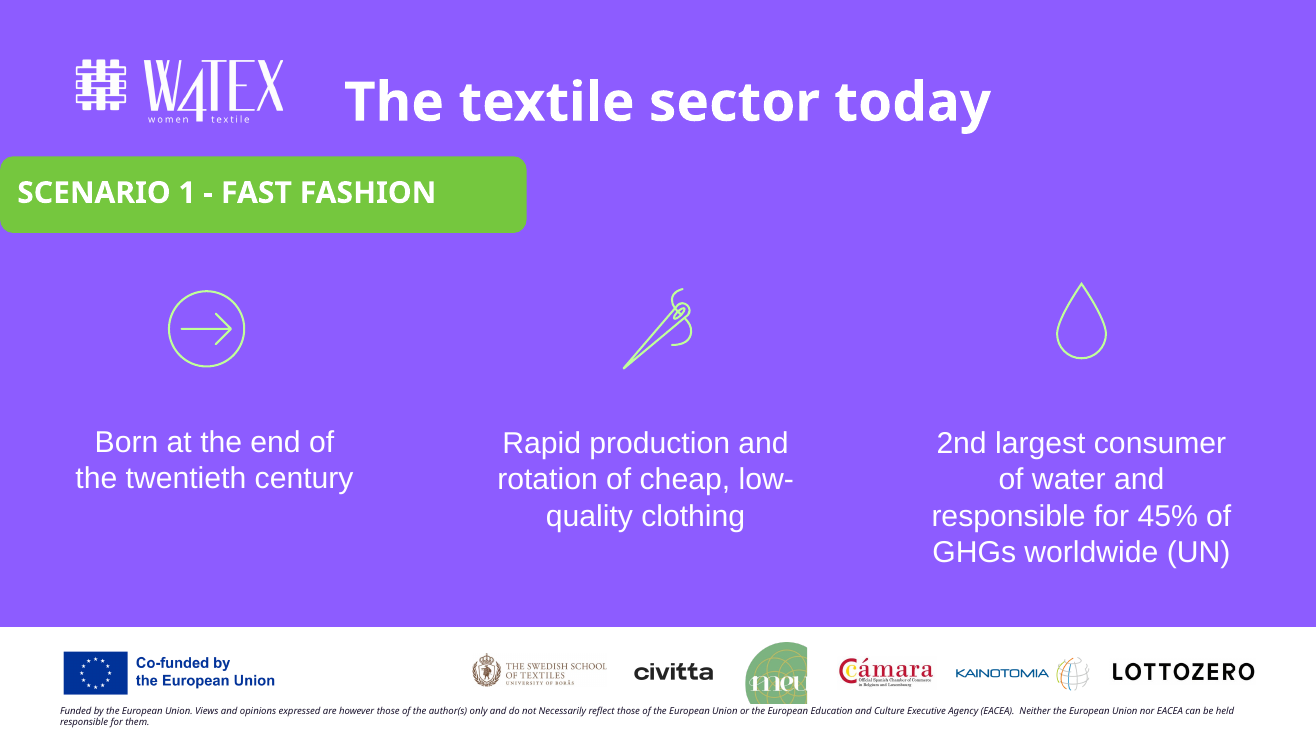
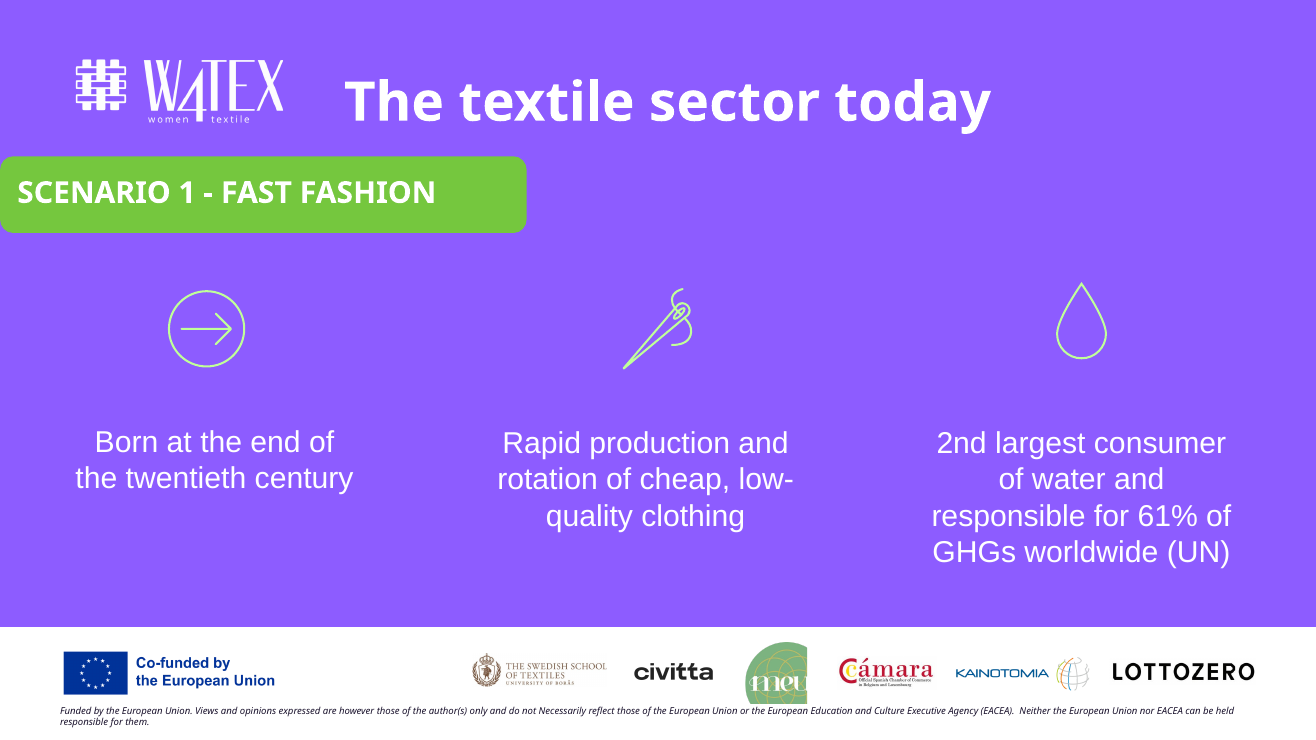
45%: 45% -> 61%
